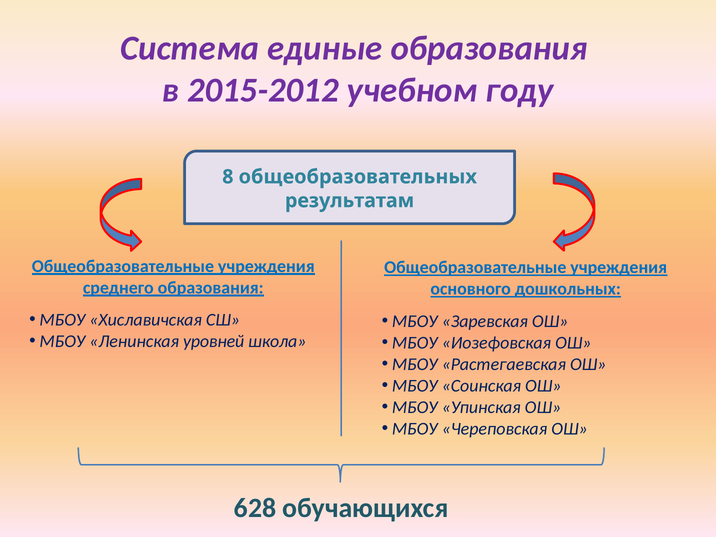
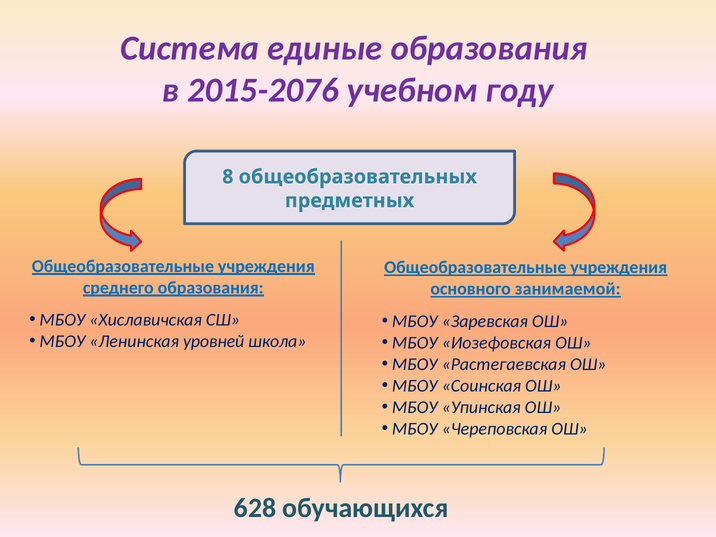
2015-2012: 2015-2012 -> 2015-2076
результатам: результатам -> предметных
дошкольных: дошкольных -> занимаемой
